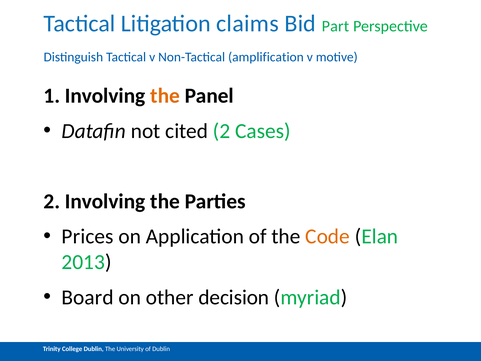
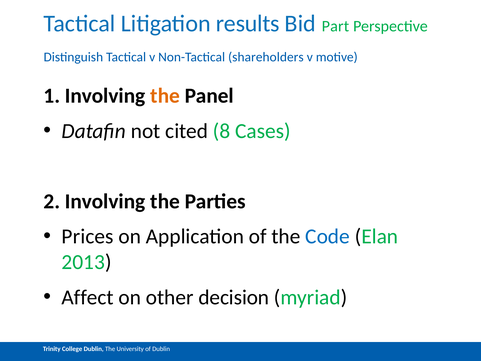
claims: claims -> results
amplification: amplification -> shareholders
cited 2: 2 -> 8
Code colour: orange -> blue
Board: Board -> Affect
